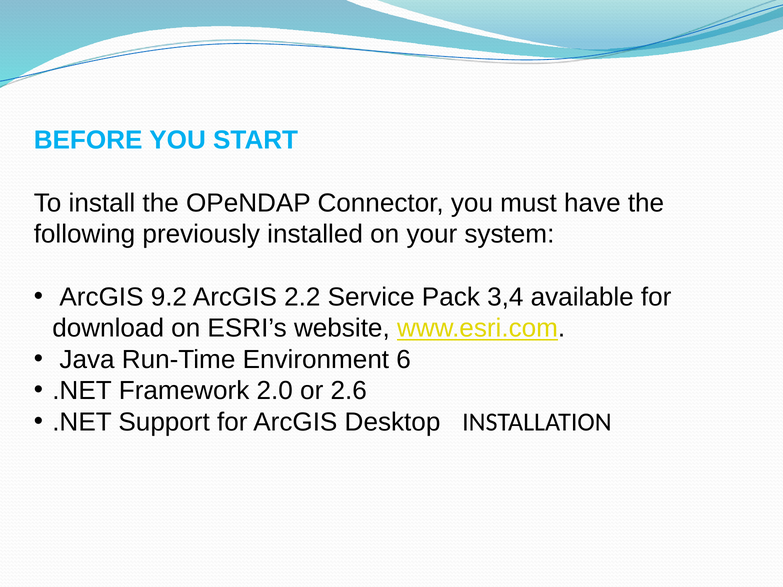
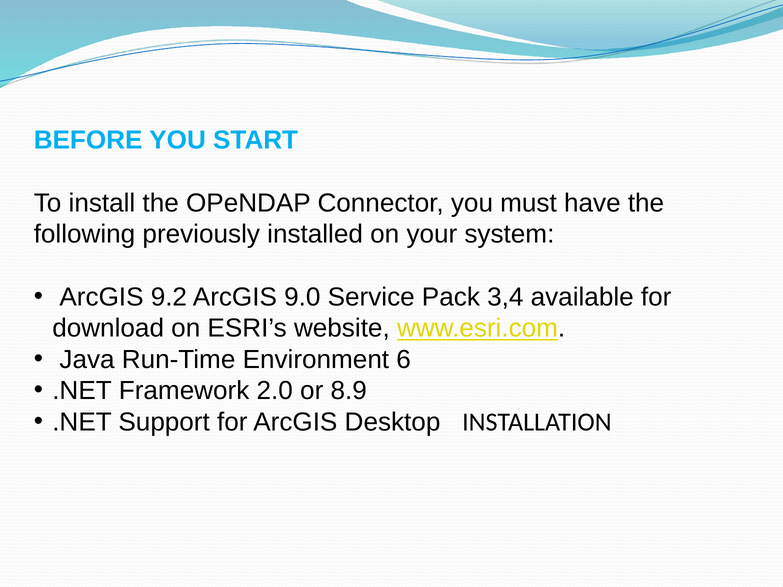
2.2: 2.2 -> 9.0
2.6: 2.6 -> 8.9
